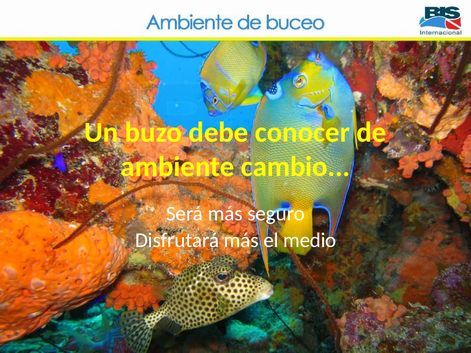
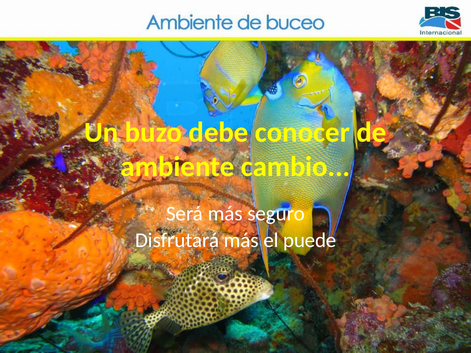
medio: medio -> puede
